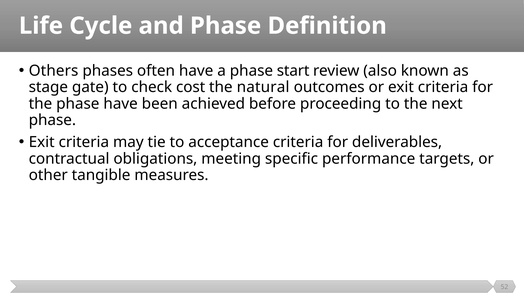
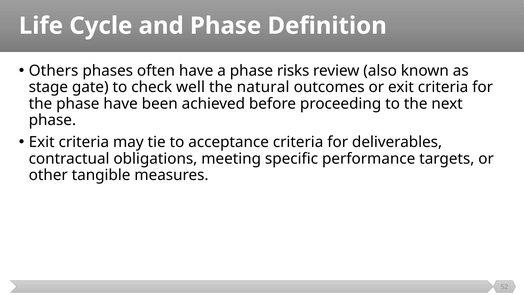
start: start -> risks
cost: cost -> well
